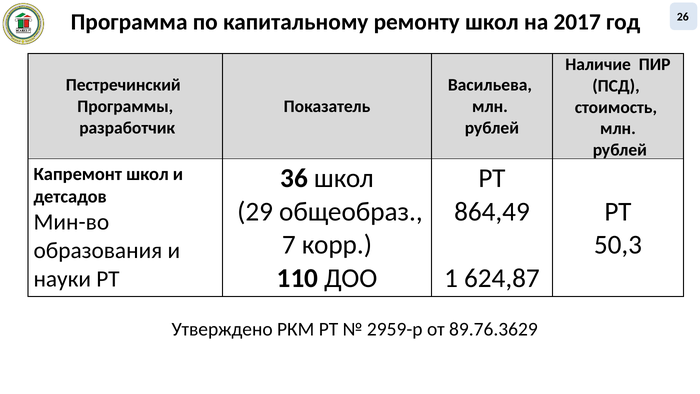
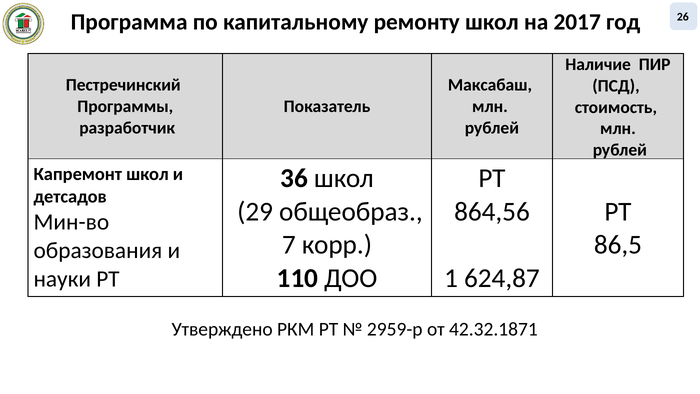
Васильева: Васильева -> Максабаш
864,49: 864,49 -> 864,56
50,3: 50,3 -> 86,5
89.76.3629: 89.76.3629 -> 42.32.1871
